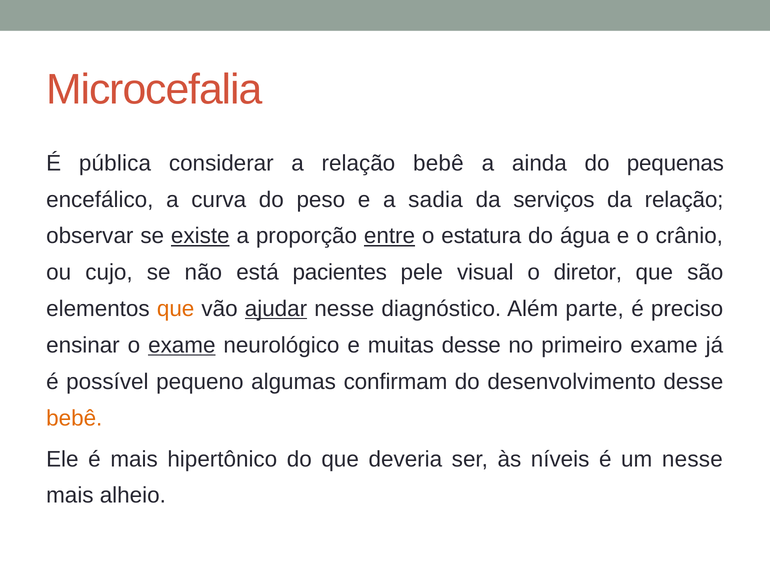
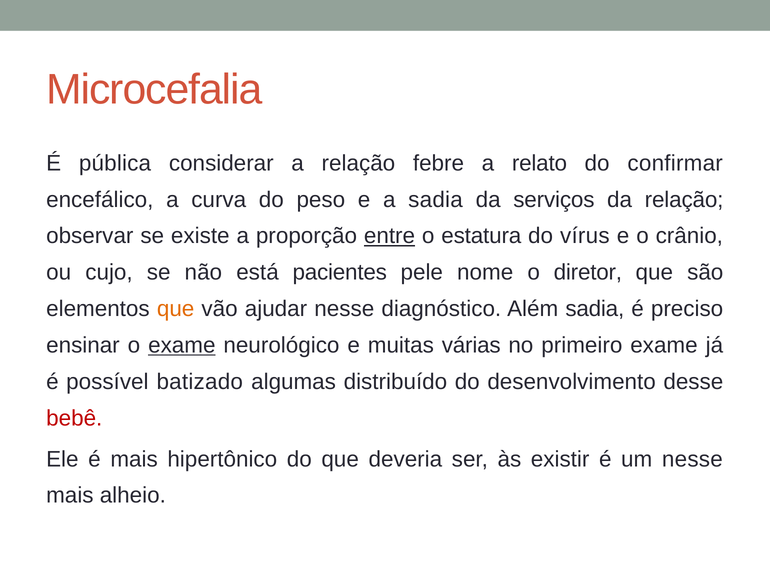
relação bebê: bebê -> febre
ainda: ainda -> relato
pequenas: pequenas -> confirmar
existe underline: present -> none
água: água -> vírus
visual: visual -> nome
ajudar underline: present -> none
Além parte: parte -> sadia
muitas desse: desse -> várias
pequeno: pequeno -> batizado
confirmam: confirmam -> distribuído
bebê at (74, 418) colour: orange -> red
níveis: níveis -> existir
